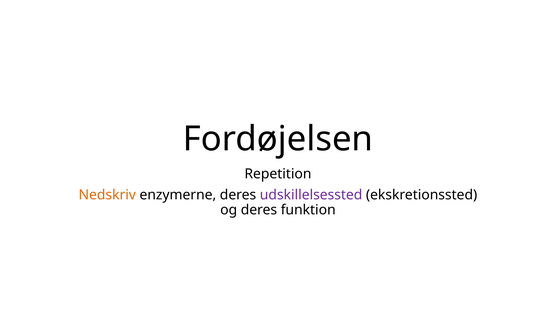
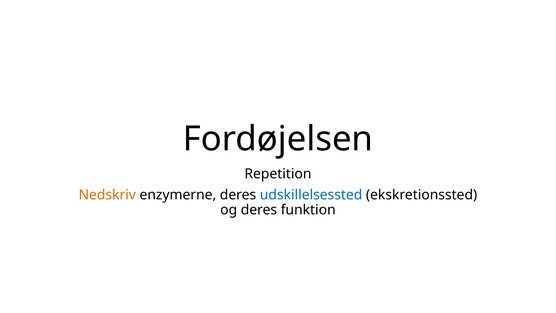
udskillelsessted colour: purple -> blue
